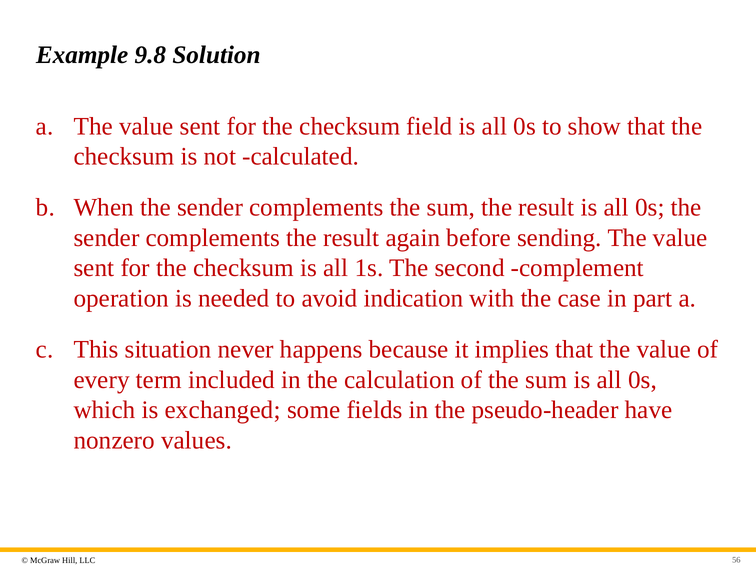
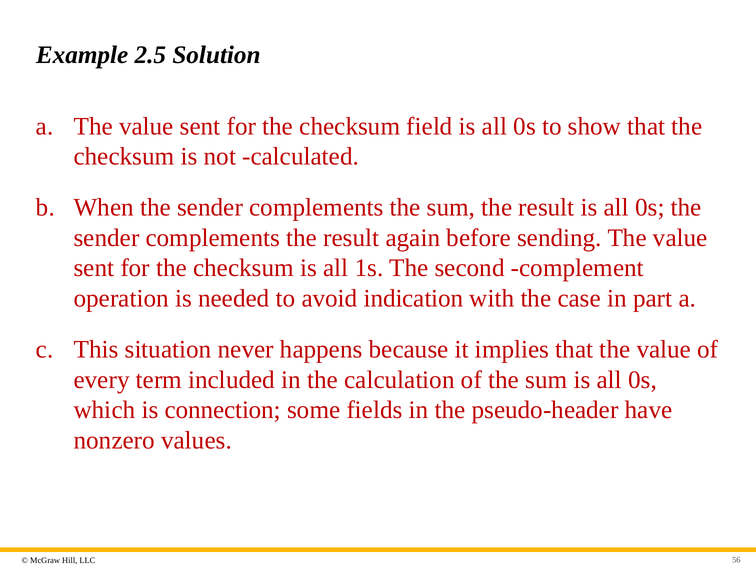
9.8: 9.8 -> 2.5
exchanged: exchanged -> connection
